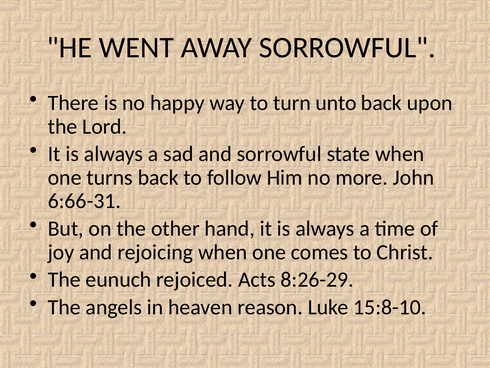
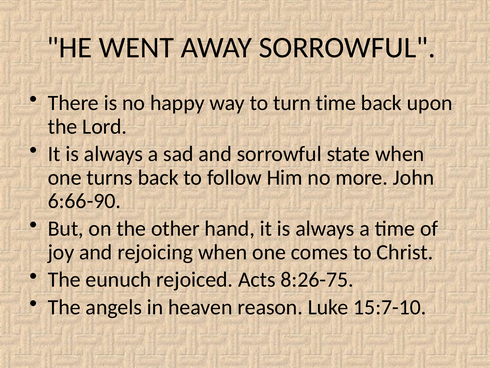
turn unto: unto -> time
6:66-31: 6:66-31 -> 6:66-90
8:26-29: 8:26-29 -> 8:26-75
15:8-10: 15:8-10 -> 15:7-10
